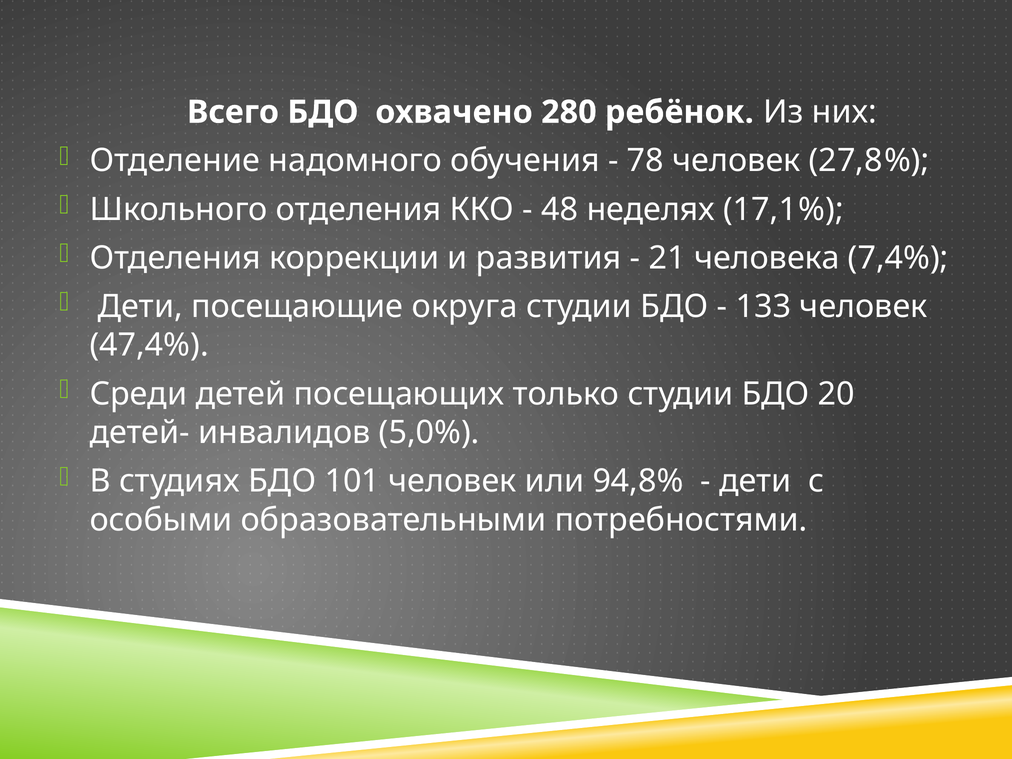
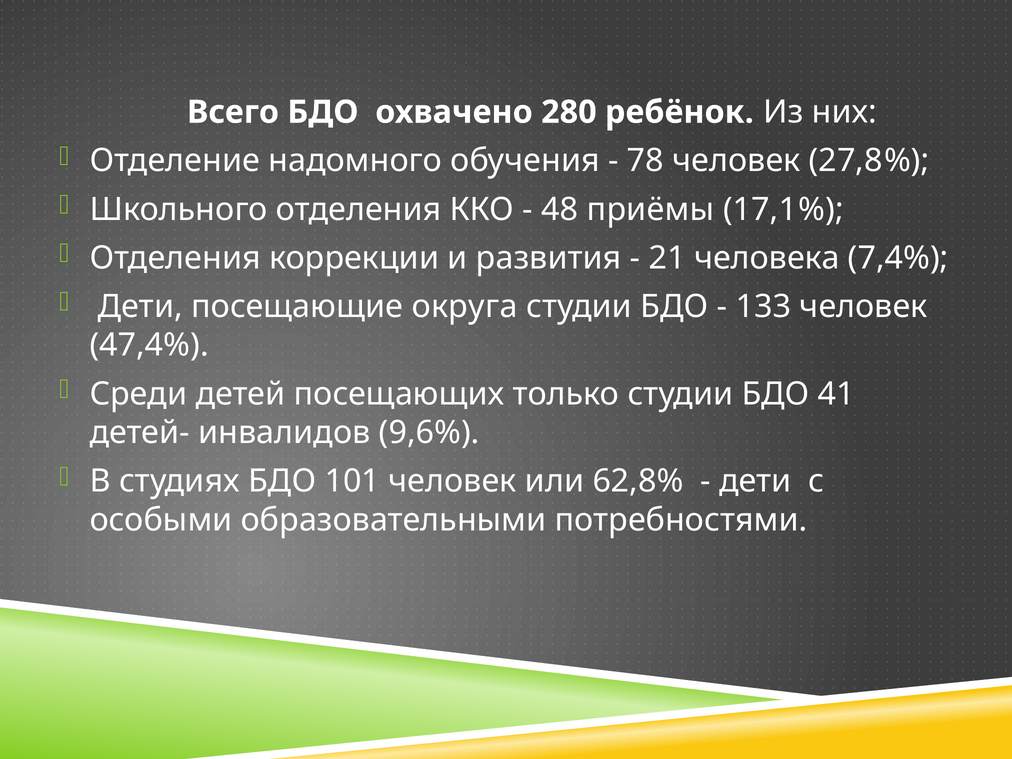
неделях: неделях -> приёмы
20: 20 -> 41
5,0%: 5,0% -> 9,6%
94,8%: 94,8% -> 62,8%
